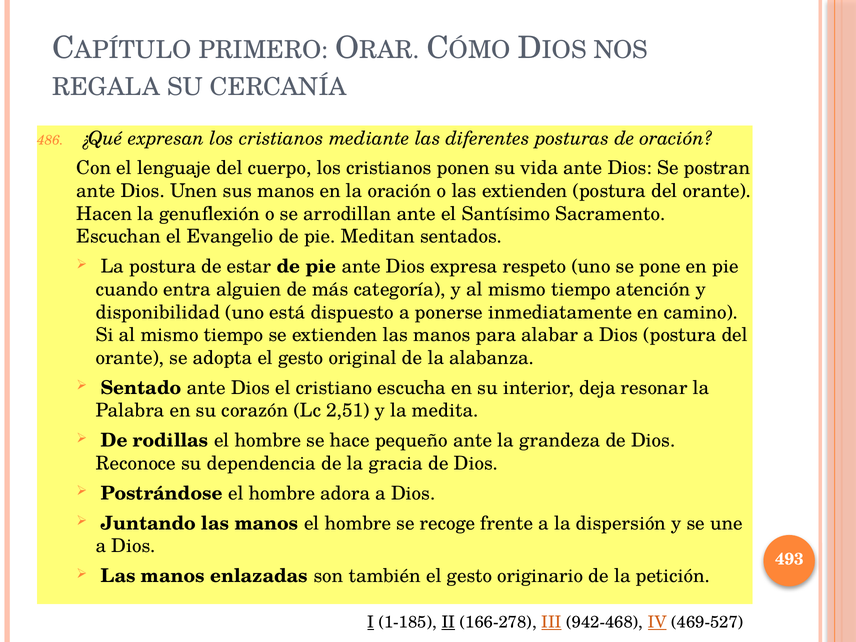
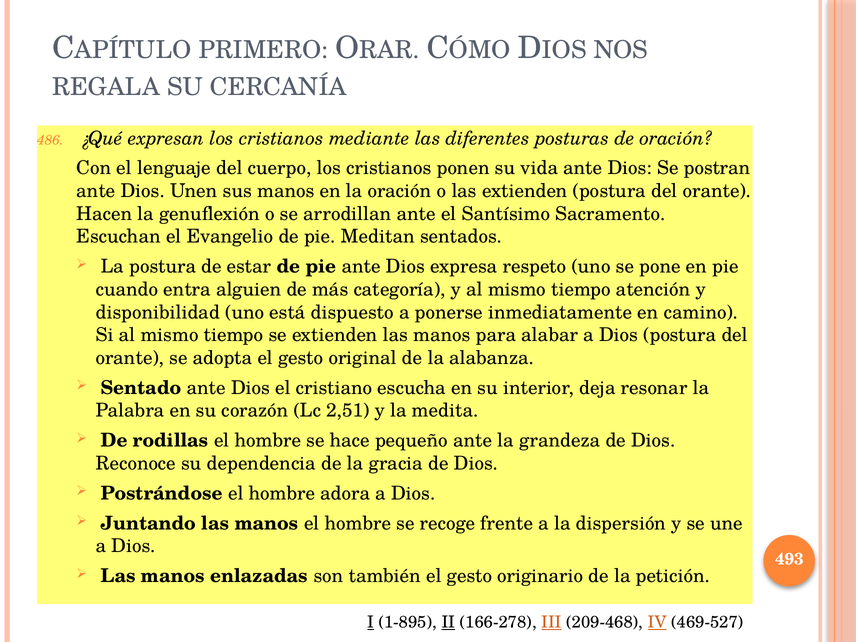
1-185: 1-185 -> 1-895
942-468: 942-468 -> 209-468
